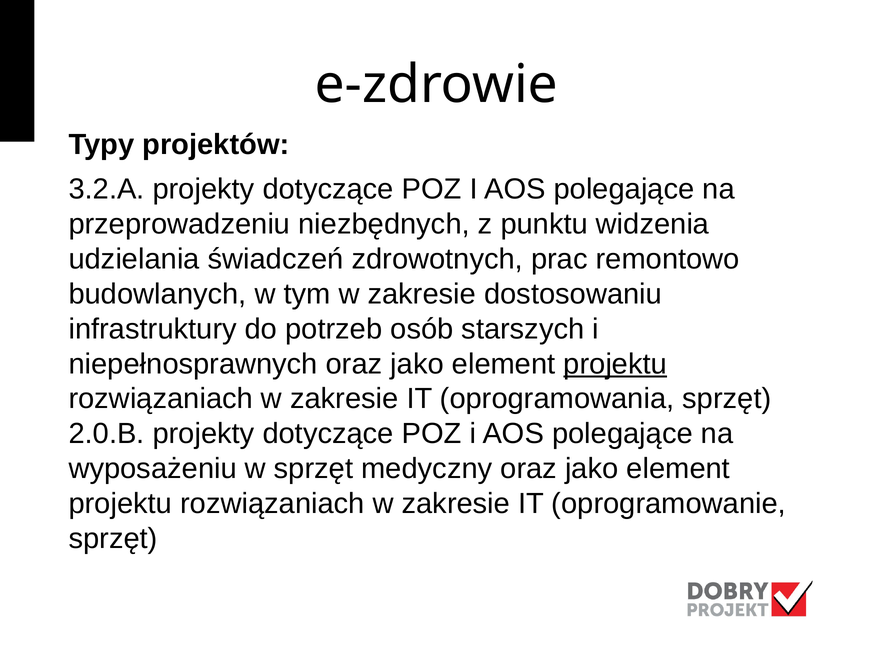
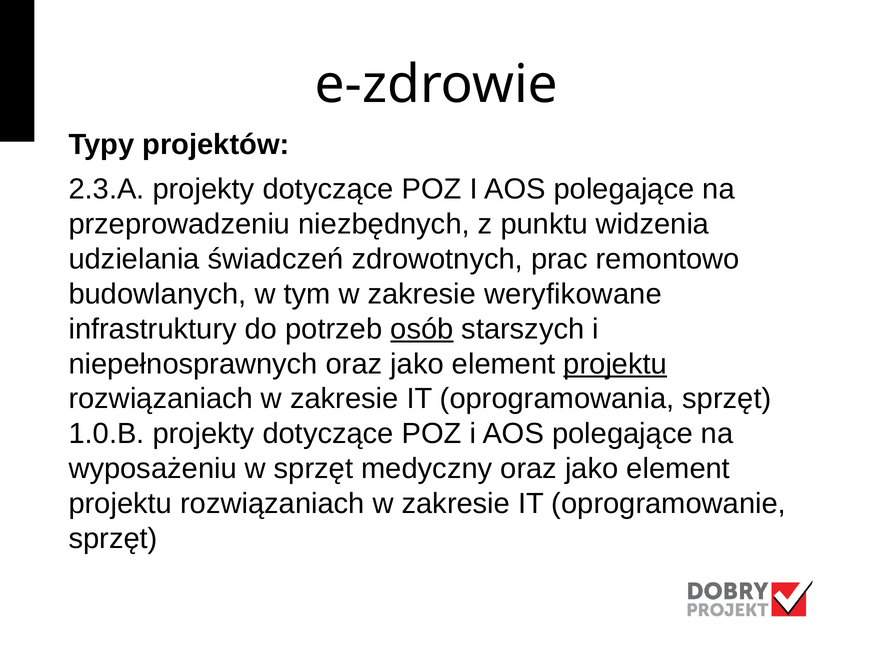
3.2.A: 3.2.A -> 2.3.A
dostosowaniu: dostosowaniu -> weryfikowane
osób underline: none -> present
2.0.B: 2.0.B -> 1.0.B
